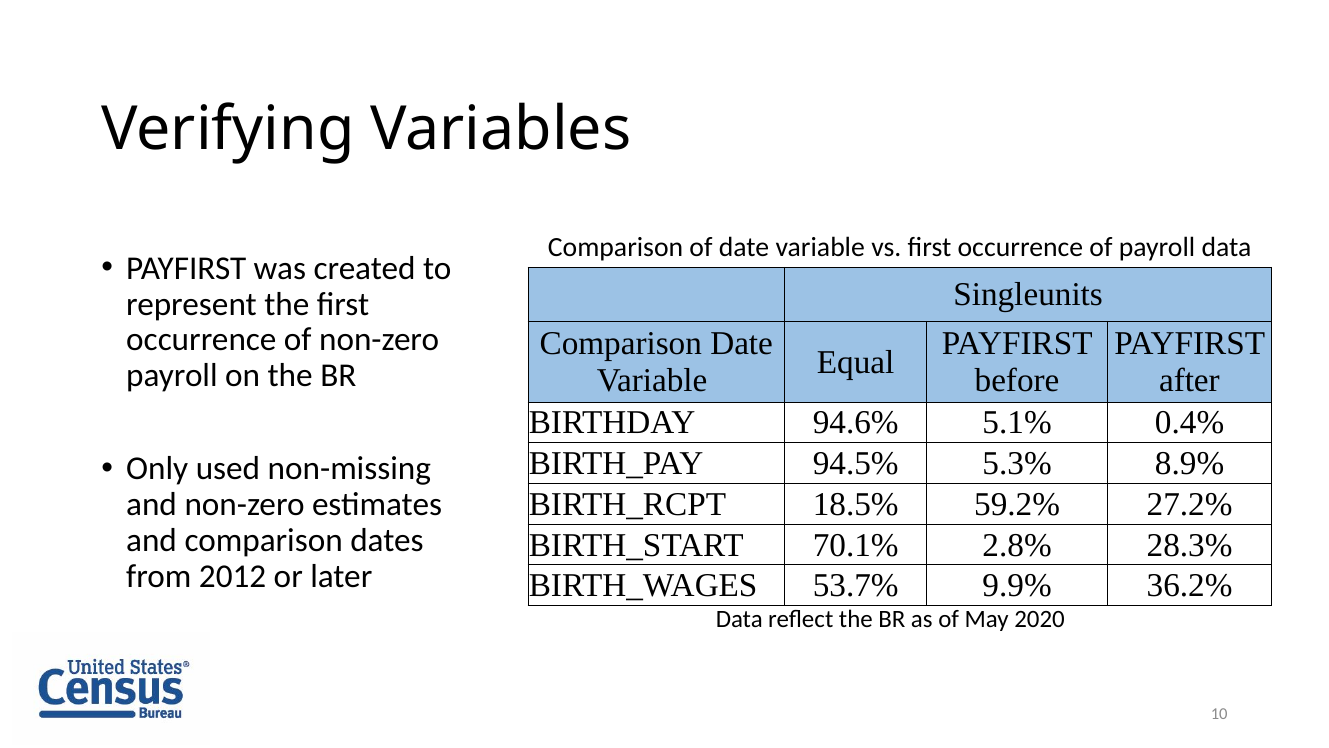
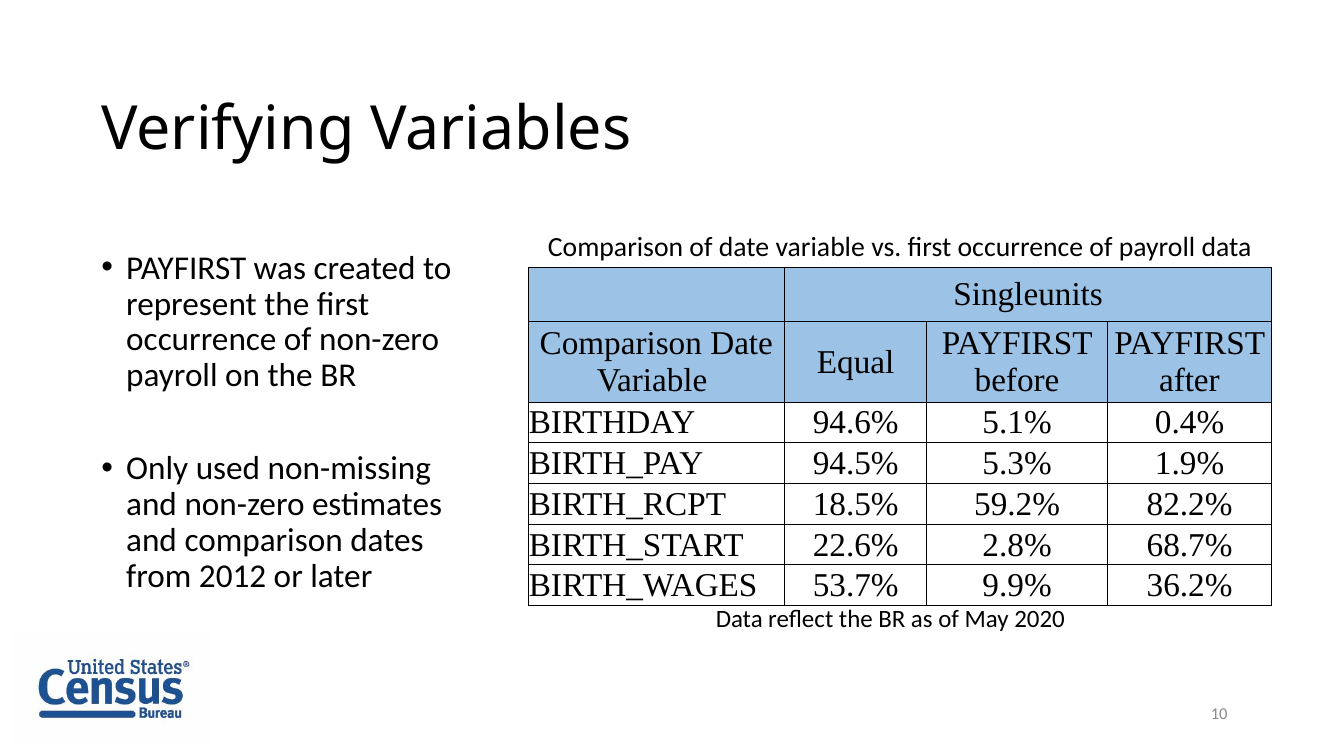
8.9%: 8.9% -> 1.9%
27.2%: 27.2% -> 82.2%
70.1%: 70.1% -> 22.6%
28.3%: 28.3% -> 68.7%
